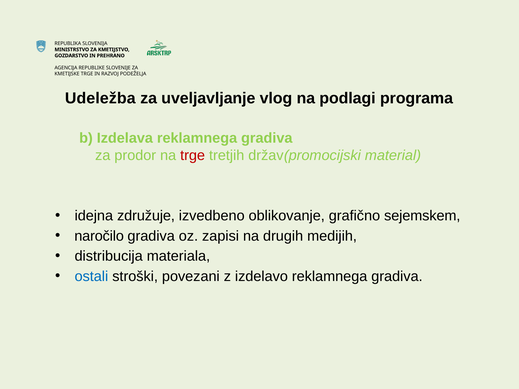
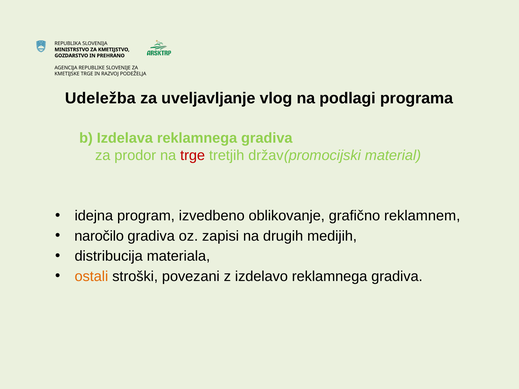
združuje: združuje -> program
sejemskem: sejemskem -> reklamnem
ostali colour: blue -> orange
